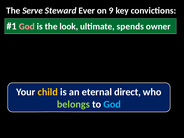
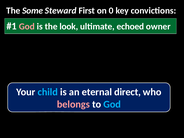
Serve: Serve -> Some
Ever: Ever -> First
9: 9 -> 0
spends: spends -> echoed
child colour: yellow -> light blue
belongs colour: light green -> pink
